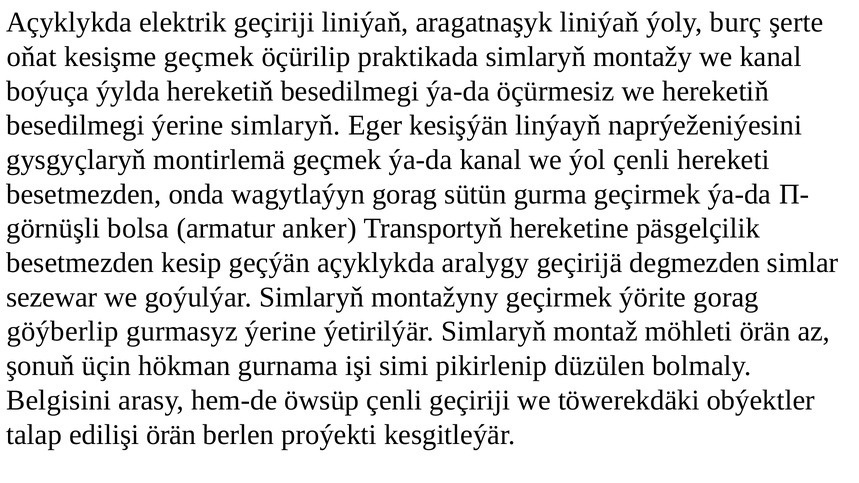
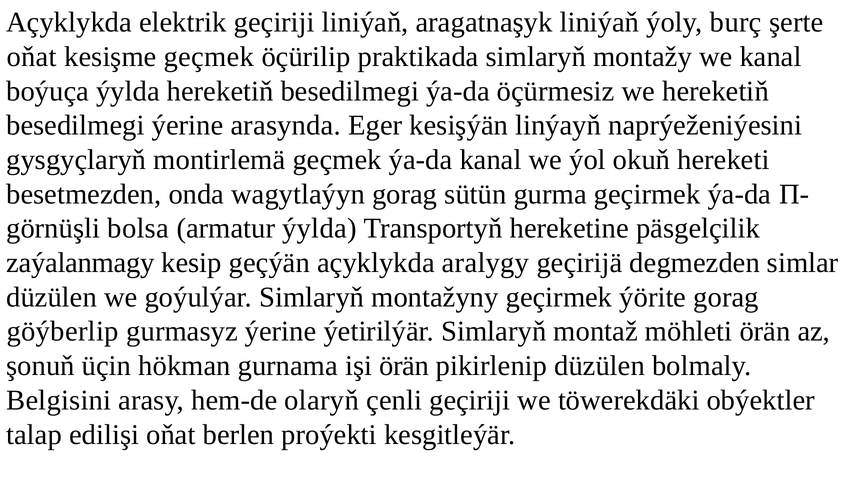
ýerine simlaryň: simlaryň -> arasynda
ýol çenli: çenli -> okuň
armatur anker: anker -> ýylda
besetmezden at (80, 263): besetmezden -> zaýalanmagy
sezewar at (52, 297): sezewar -> düzülen
işi simi: simi -> örän
öwsüp: öwsüp -> olaryň
edilişi örän: örän -> oňat
